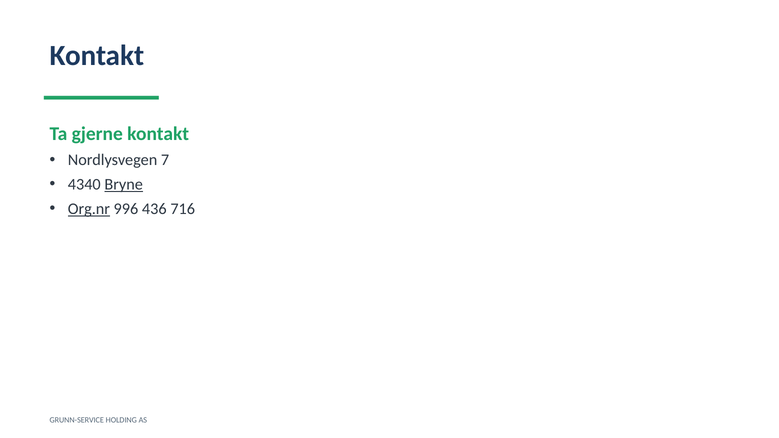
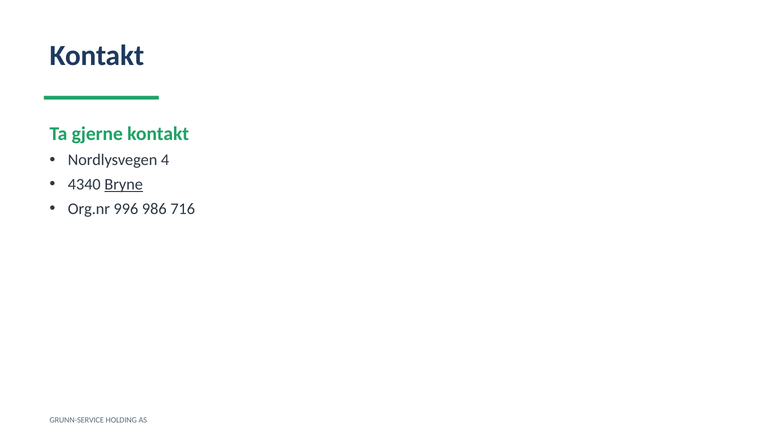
7: 7 -> 4
Org.nr underline: present -> none
436: 436 -> 986
